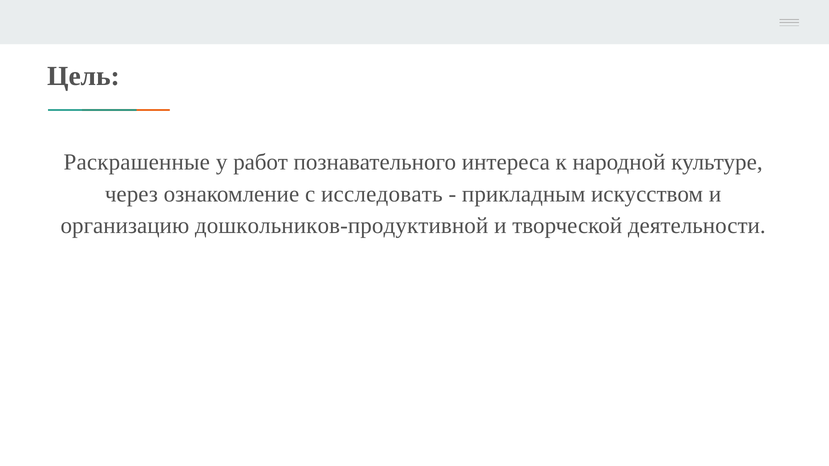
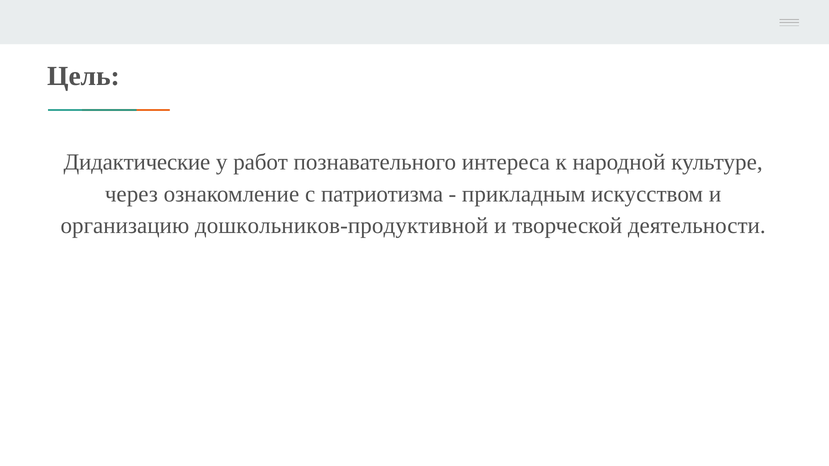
Раскрашенные: Раскрашенные -> Дидактические
исследовать: исследовать -> патриотизма
